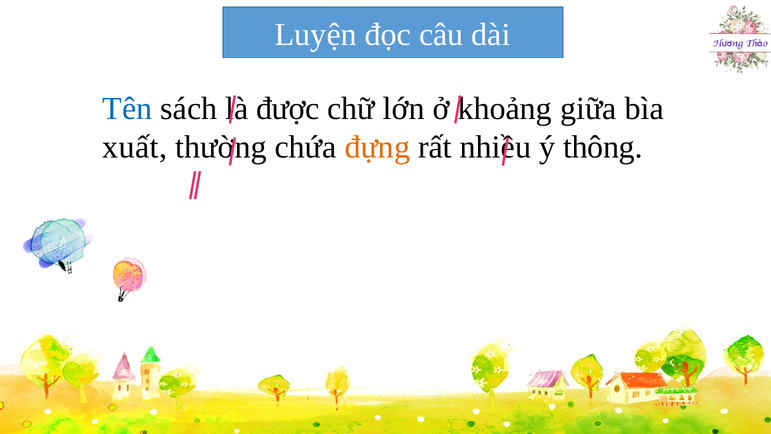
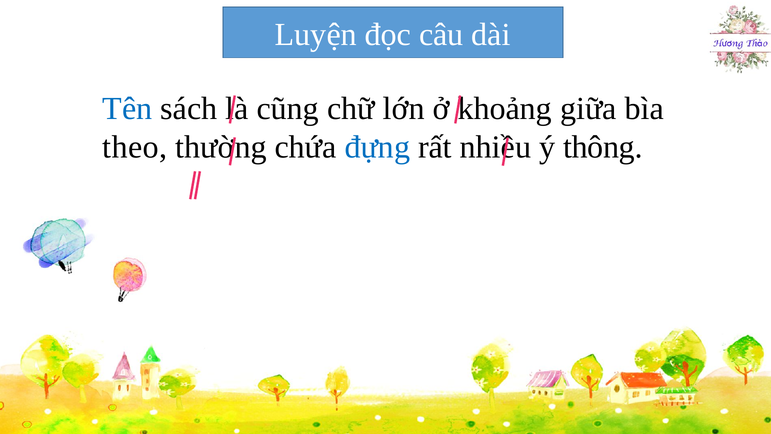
được: được -> cũng
xuất: xuất -> theo
đựng colour: orange -> blue
